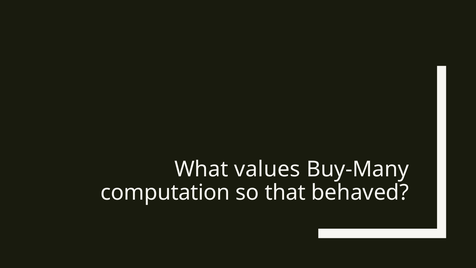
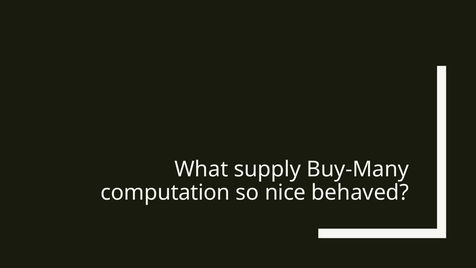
values: values -> supply
that: that -> nice
